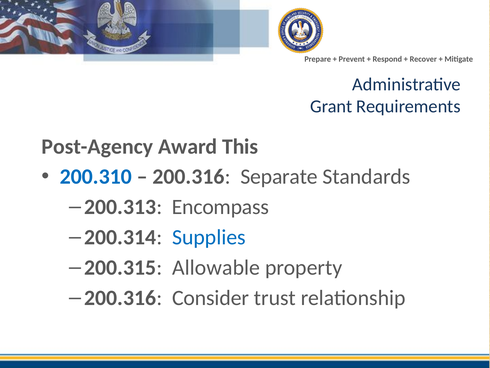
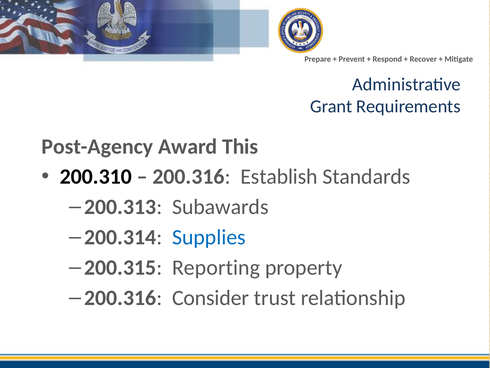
200.310 colour: blue -> black
Separate: Separate -> Establish
Encompass: Encompass -> Subawards
Allowable: Allowable -> Reporting
